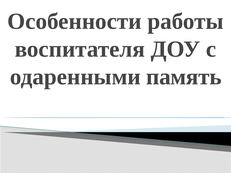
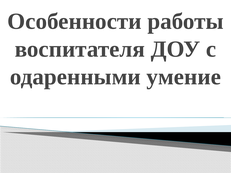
память: память -> умение
